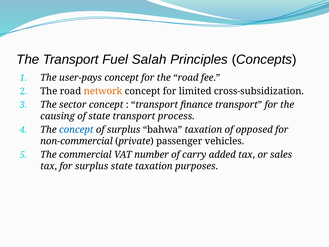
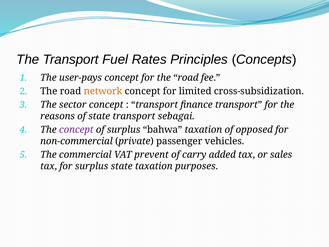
Salah: Salah -> Rates
causing: causing -> reasons
process: process -> sebagai
concept at (76, 129) colour: blue -> purple
number: number -> prevent
